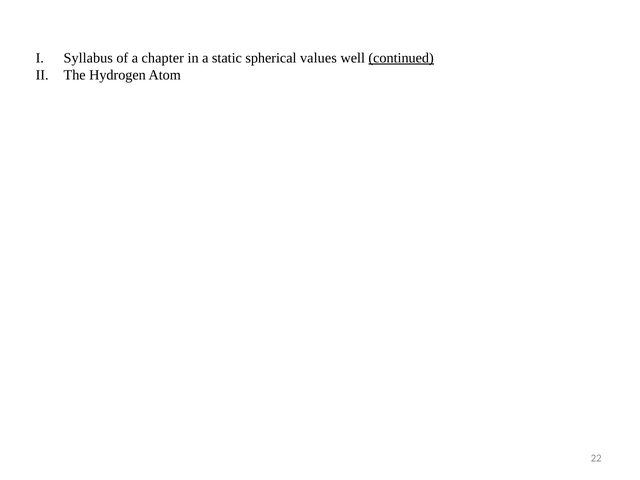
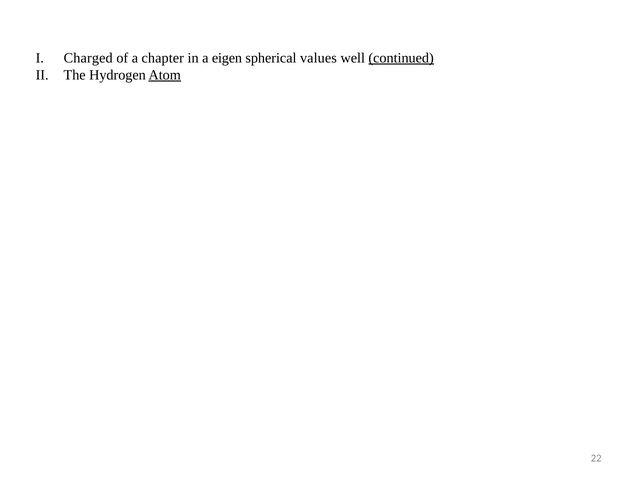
Syllabus: Syllabus -> Charged
static: static -> eigen
Atom underline: none -> present
